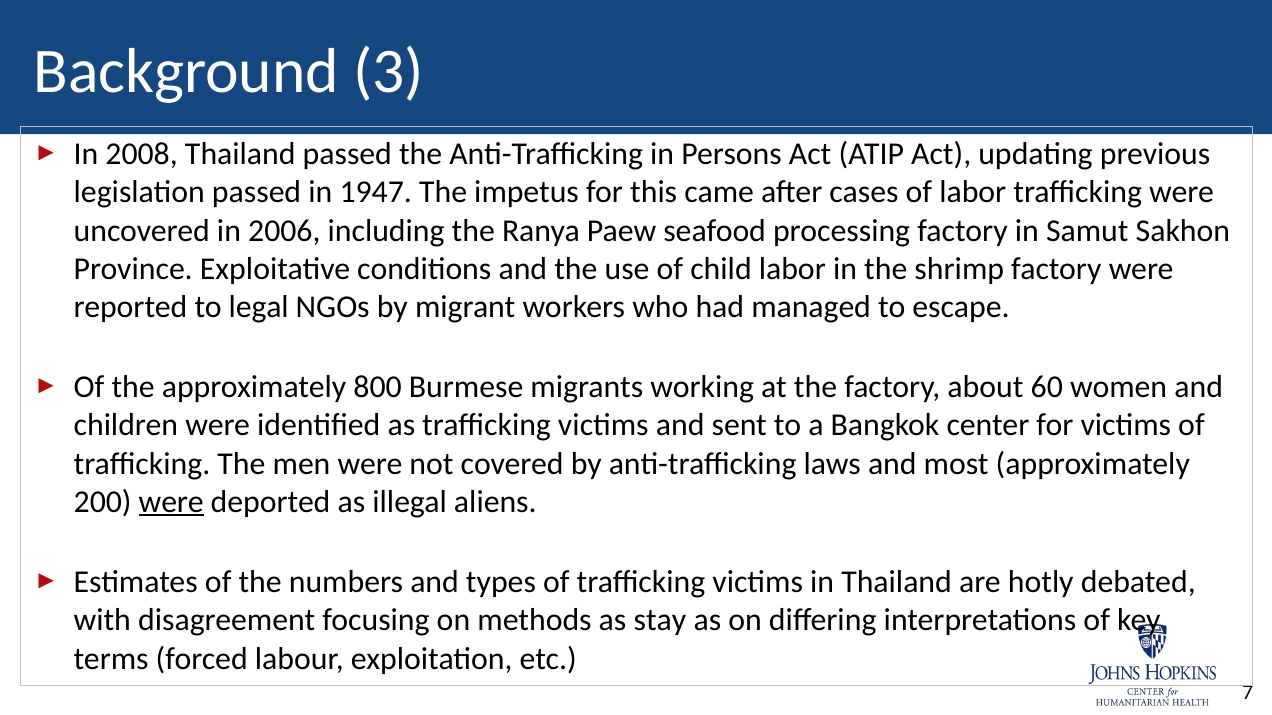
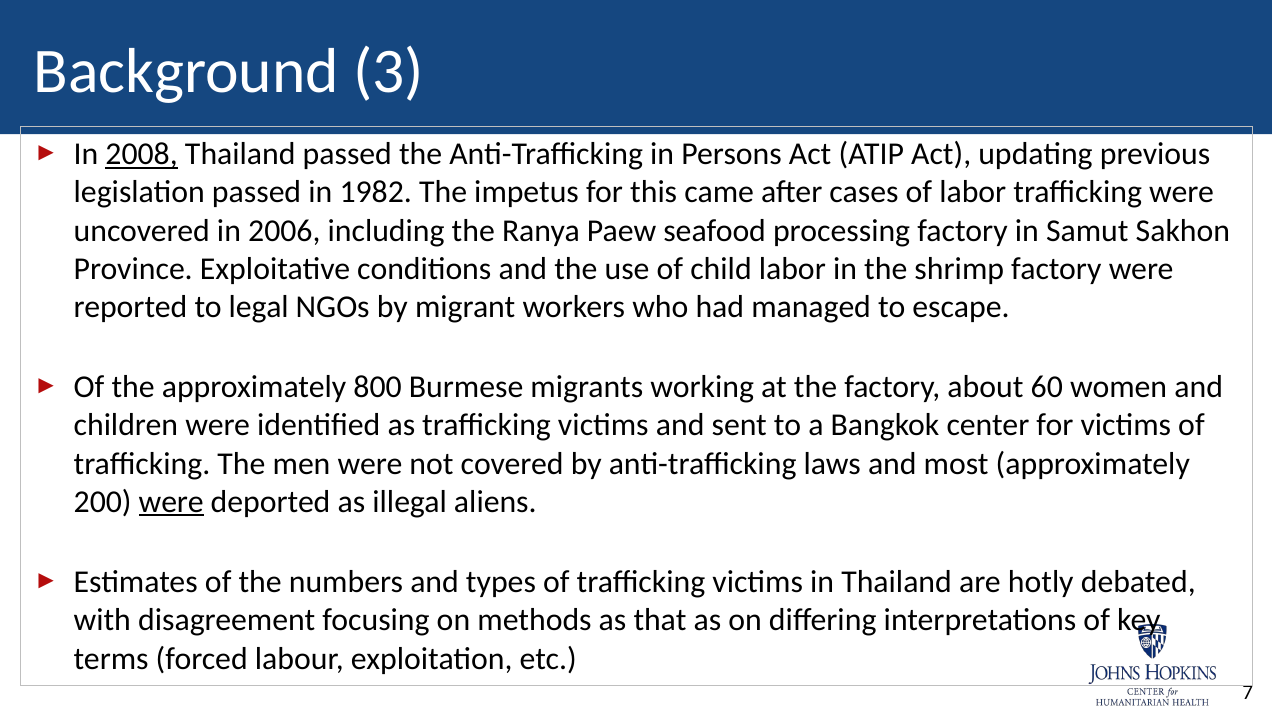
2008 underline: none -> present
1947: 1947 -> 1982
stay: stay -> that
